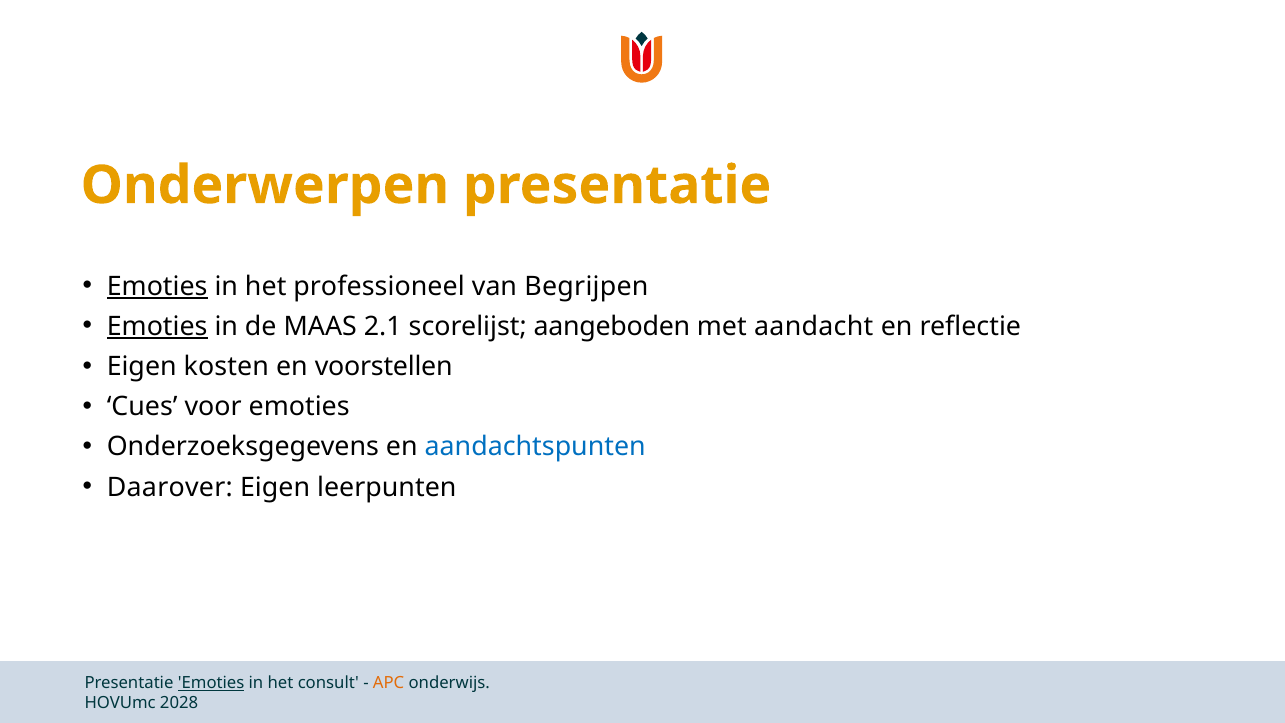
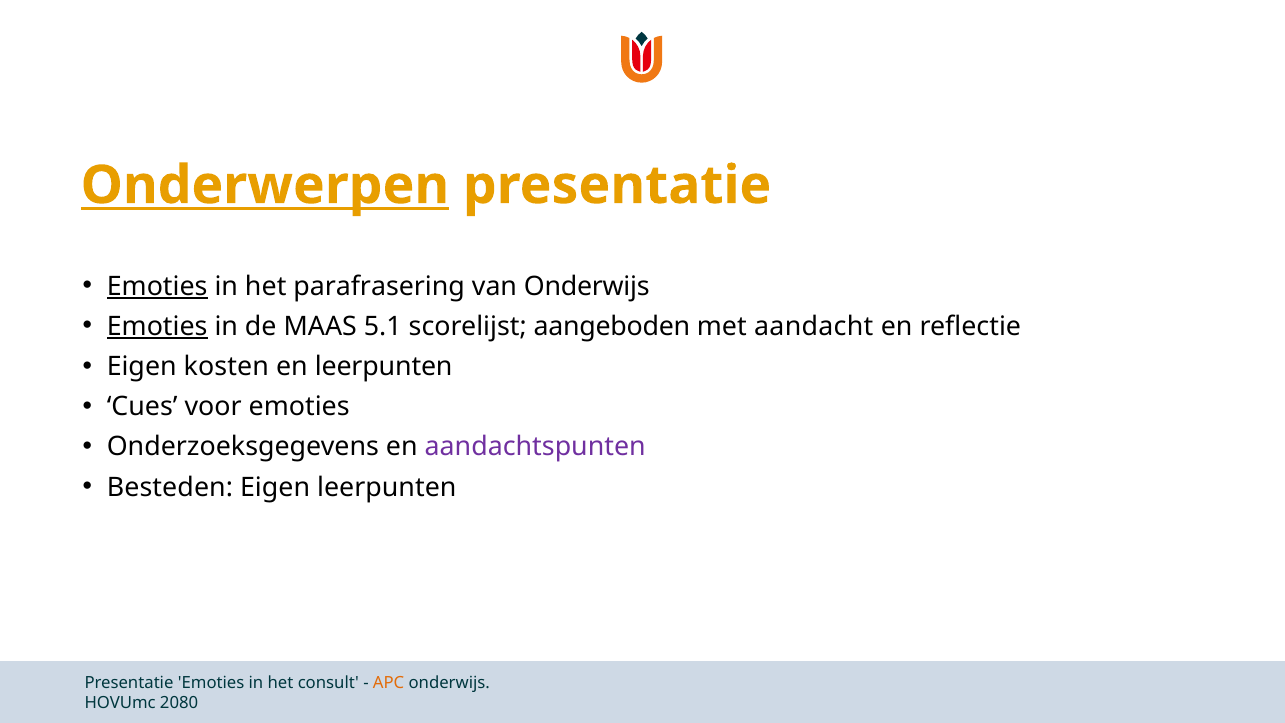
Onderwerpen underline: none -> present
professioneel: professioneel -> parafrasering
van Begrijpen: Begrijpen -> Onderwijs
2.1: 2.1 -> 5.1
en voorstellen: voorstellen -> leerpunten
aandachtspunten colour: blue -> purple
Daarover: Daarover -> Besteden
Emoties at (211, 683) underline: present -> none
2028: 2028 -> 2080
